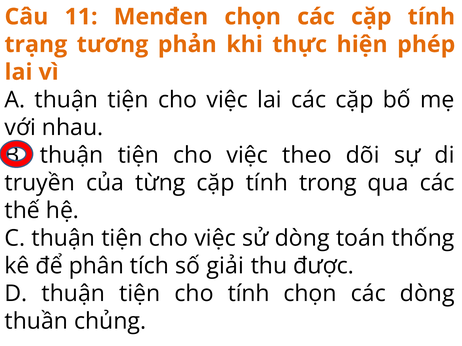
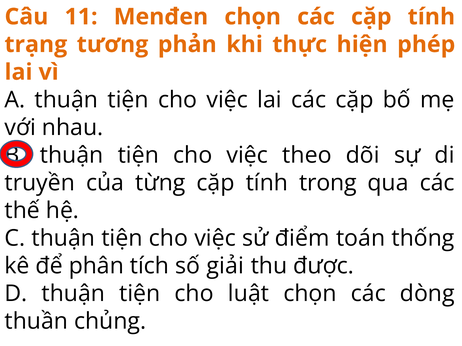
sử dòng: dòng -> điểm
cho tính: tính -> luật
